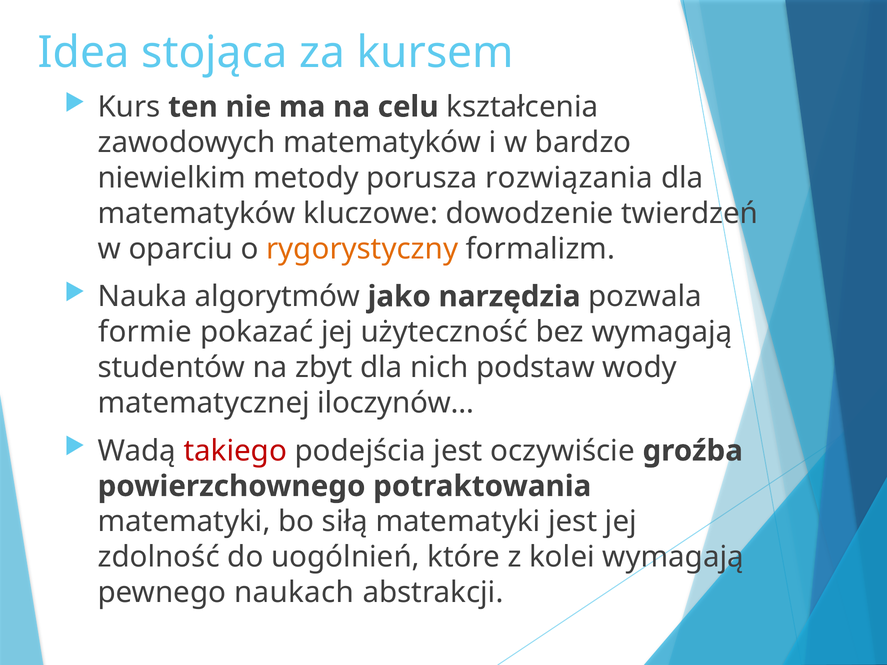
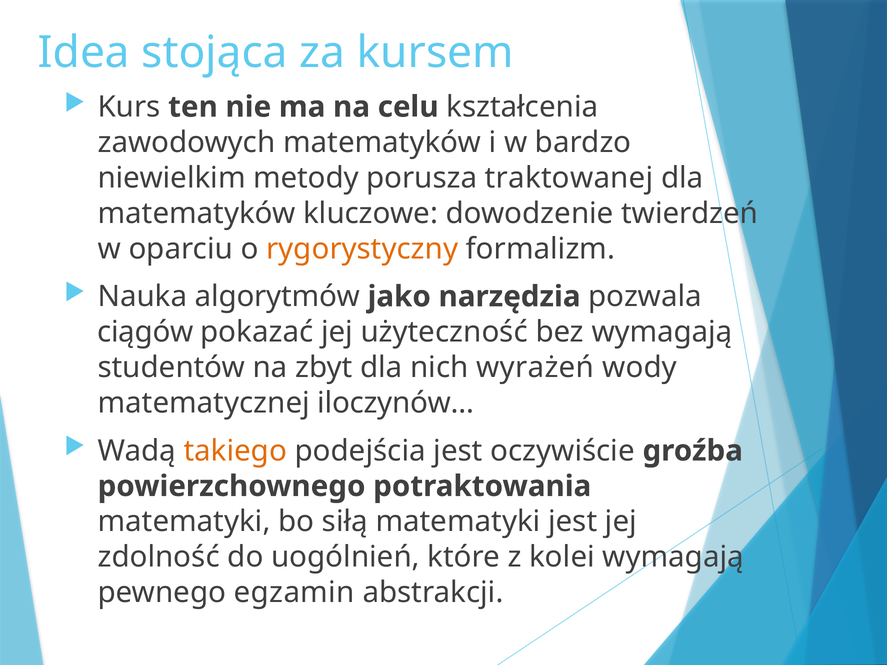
rozwiązania: rozwiązania -> traktowanej
formie: formie -> ciągów
podstaw: podstaw -> wyrażeń
takiego colour: red -> orange
naukach: naukach -> egzamin
